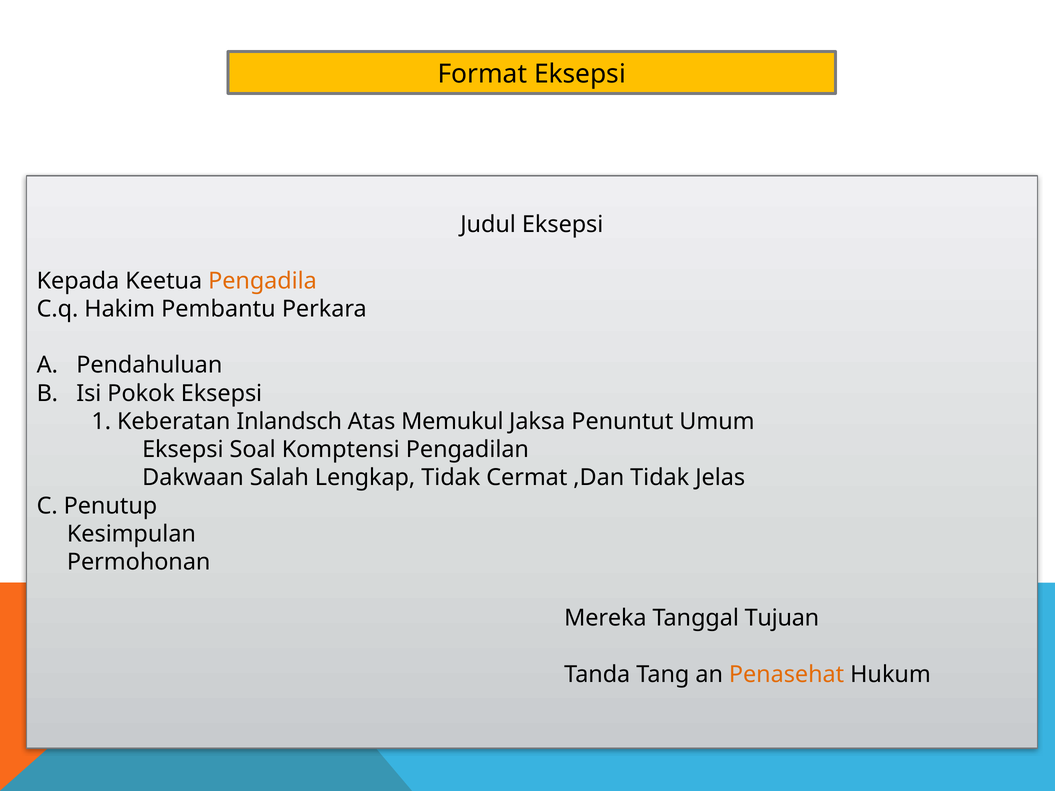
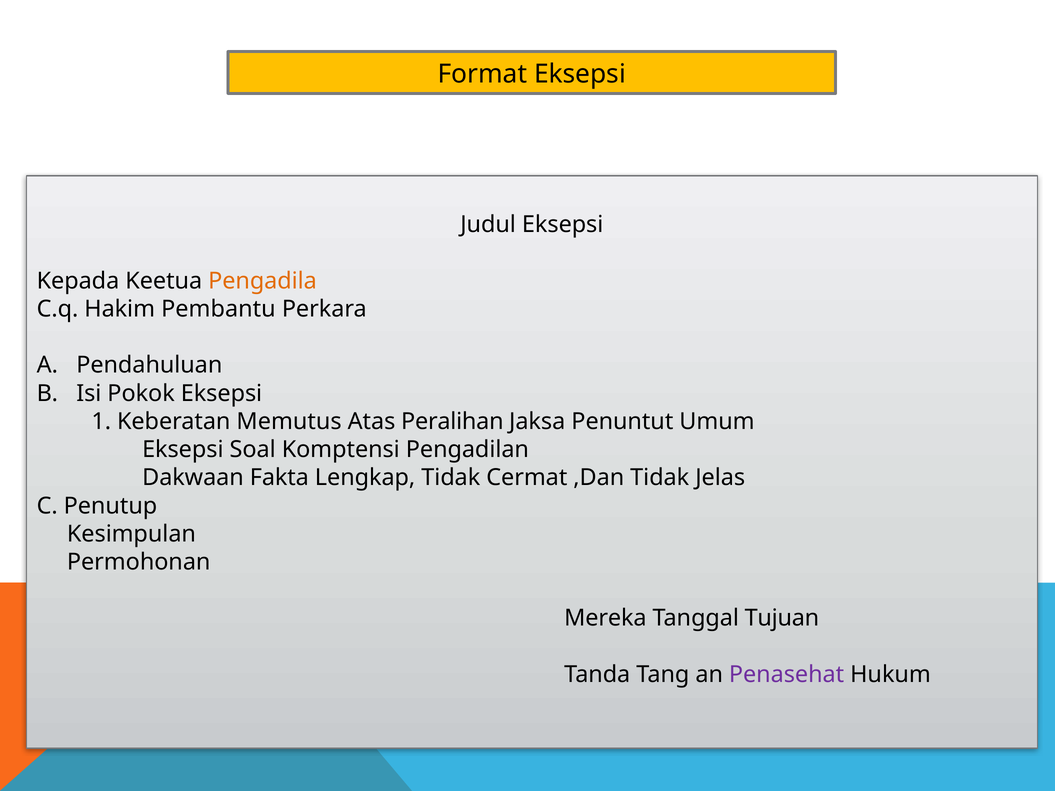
Inlandsch: Inlandsch -> Memutus
Memukul: Memukul -> Peralihan
Salah: Salah -> Fakta
Penasehat colour: orange -> purple
